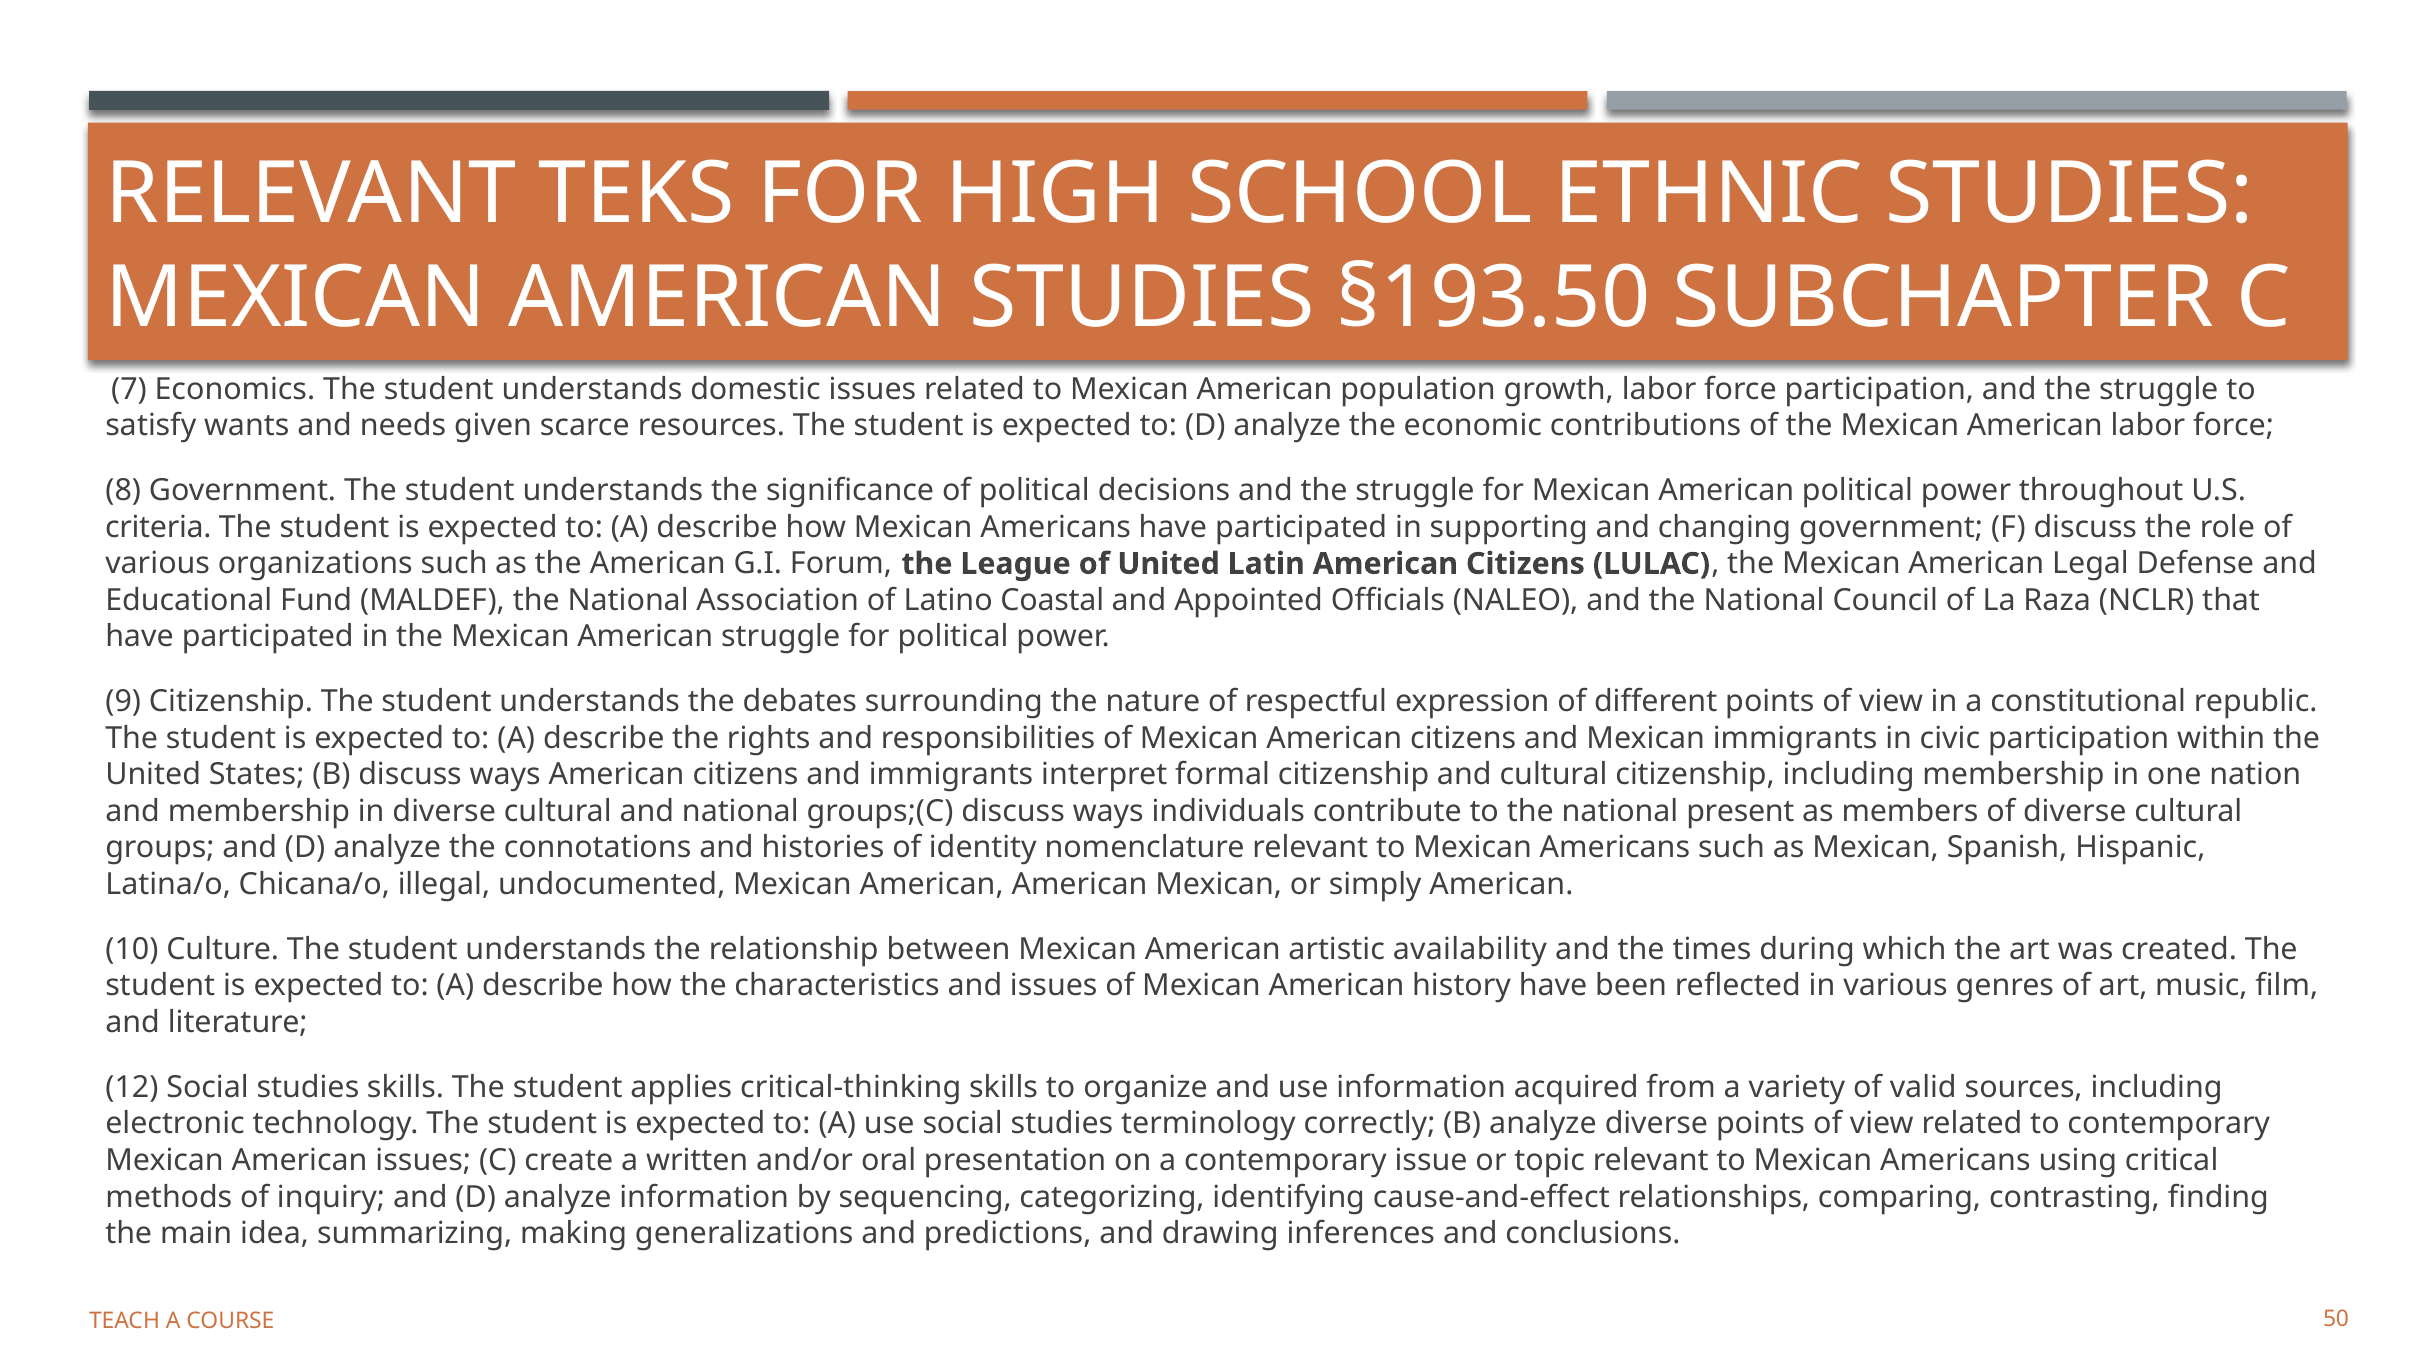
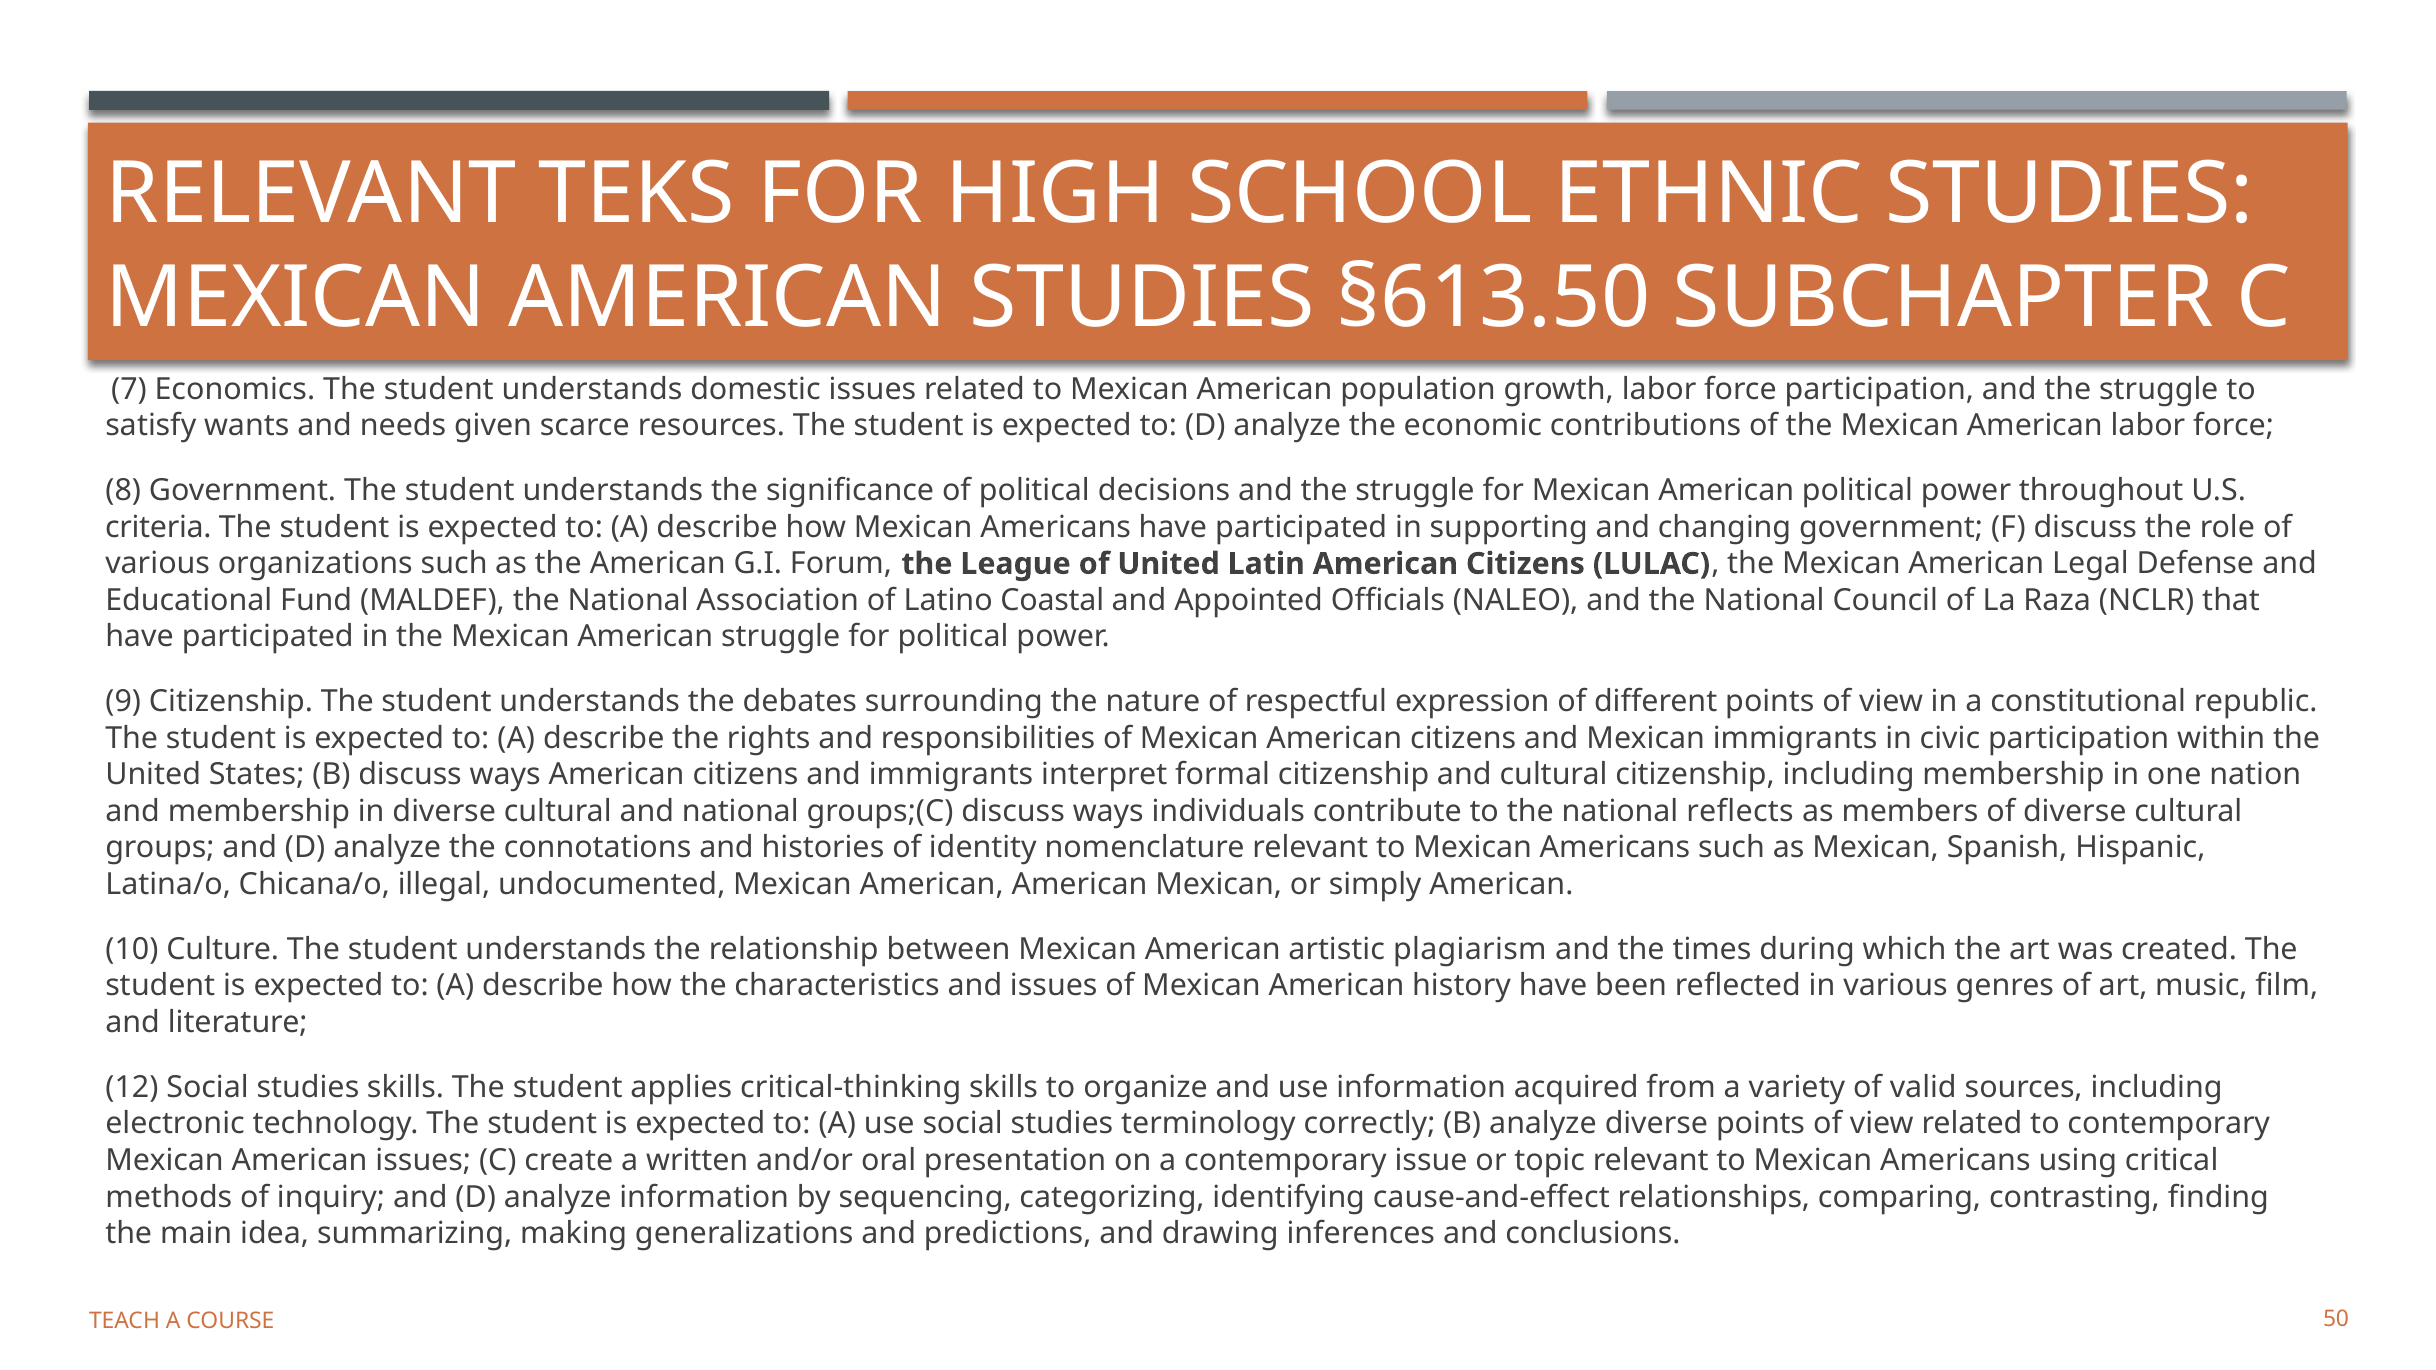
§193.50: §193.50 -> §613.50
present: present -> reflects
availability: availability -> plagiarism
